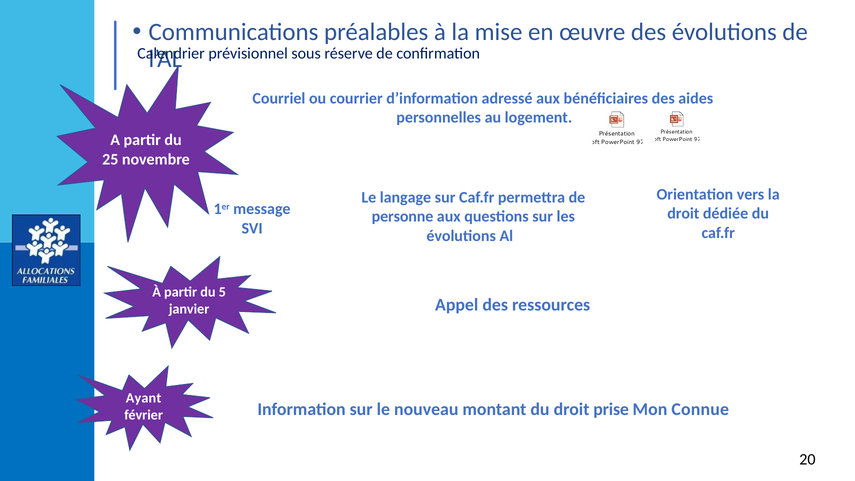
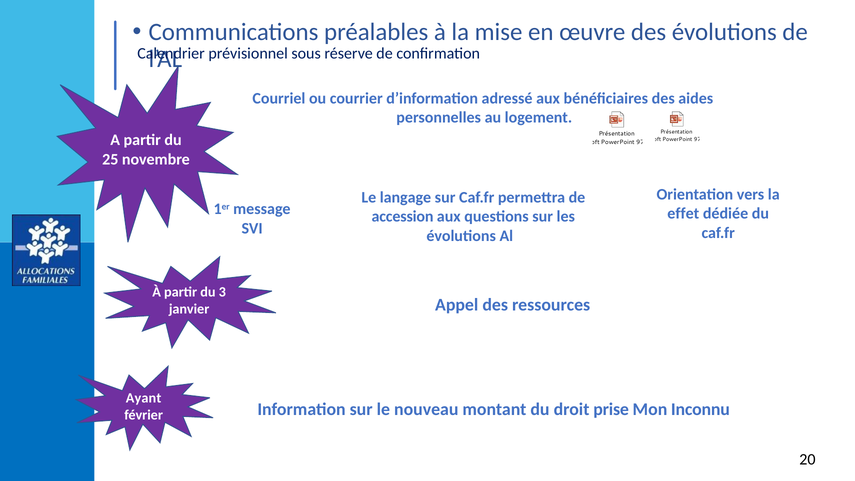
droit at (683, 214): droit -> effet
personne: personne -> accession
5: 5 -> 3
Connue: Connue -> Inconnu
